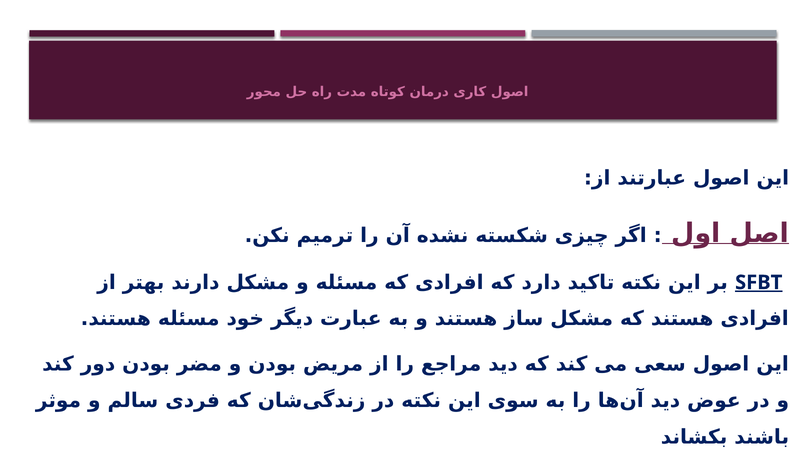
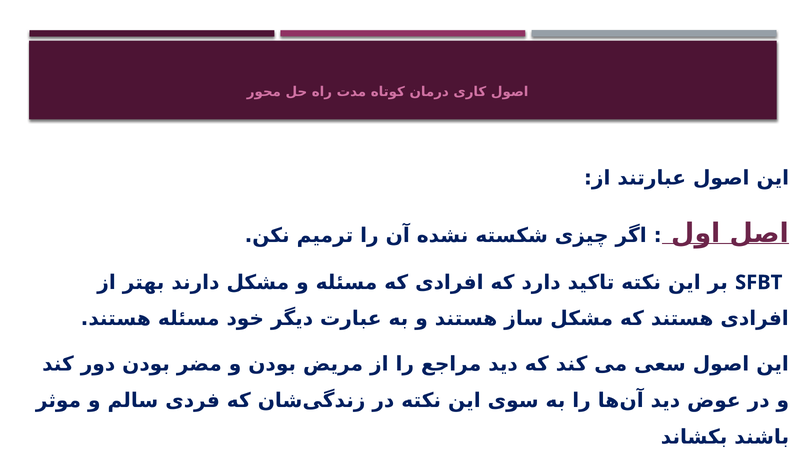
SFBT underline: present -> none
